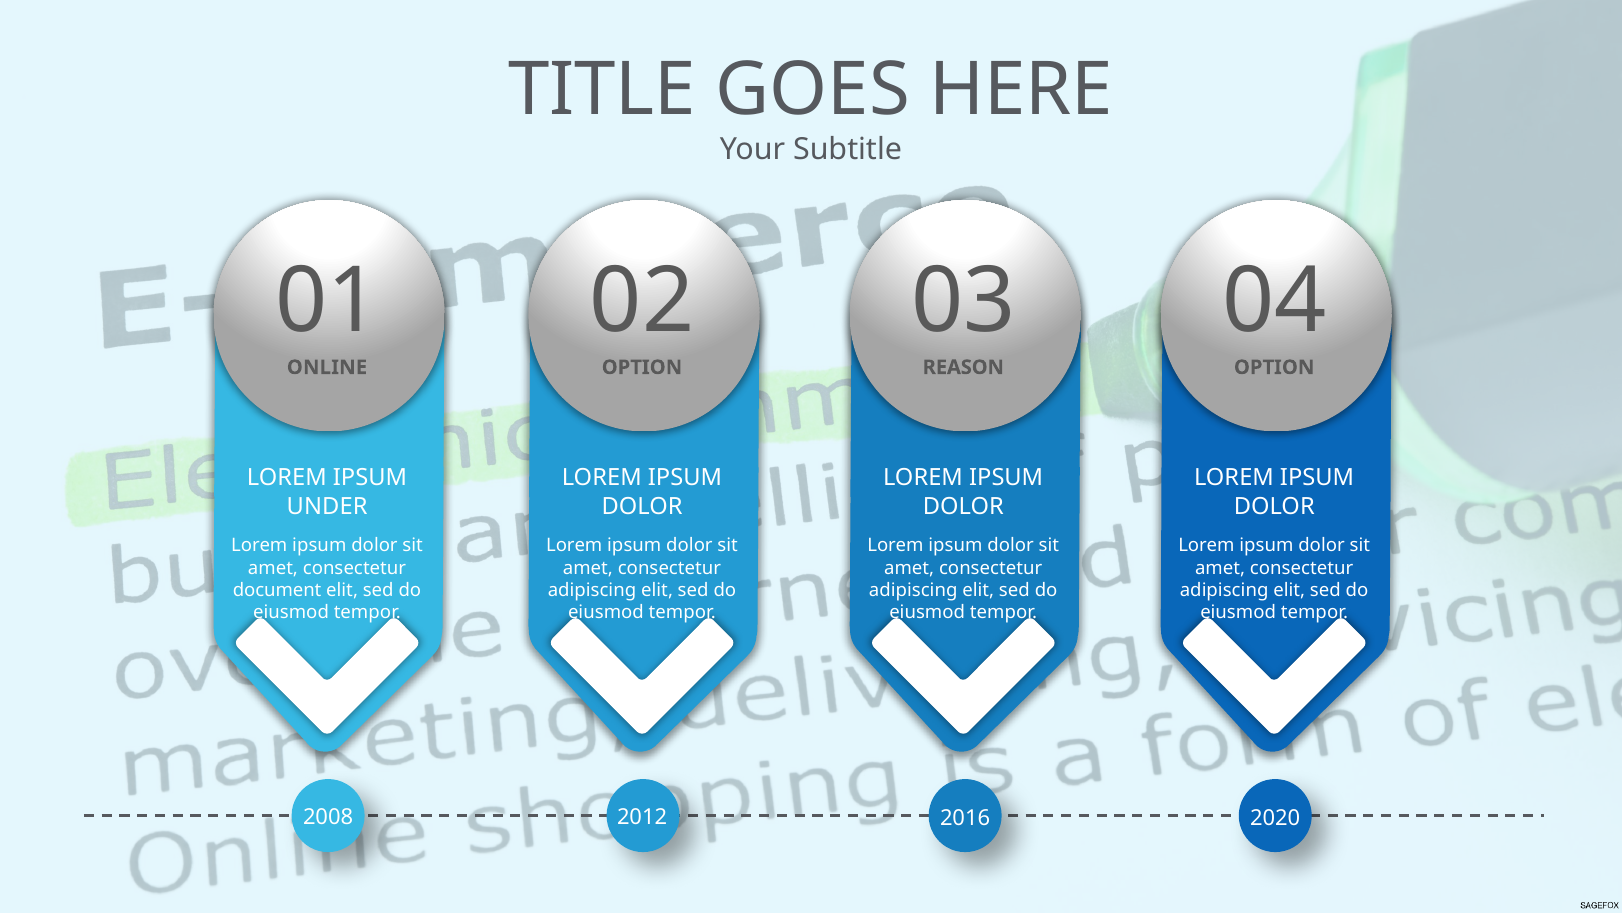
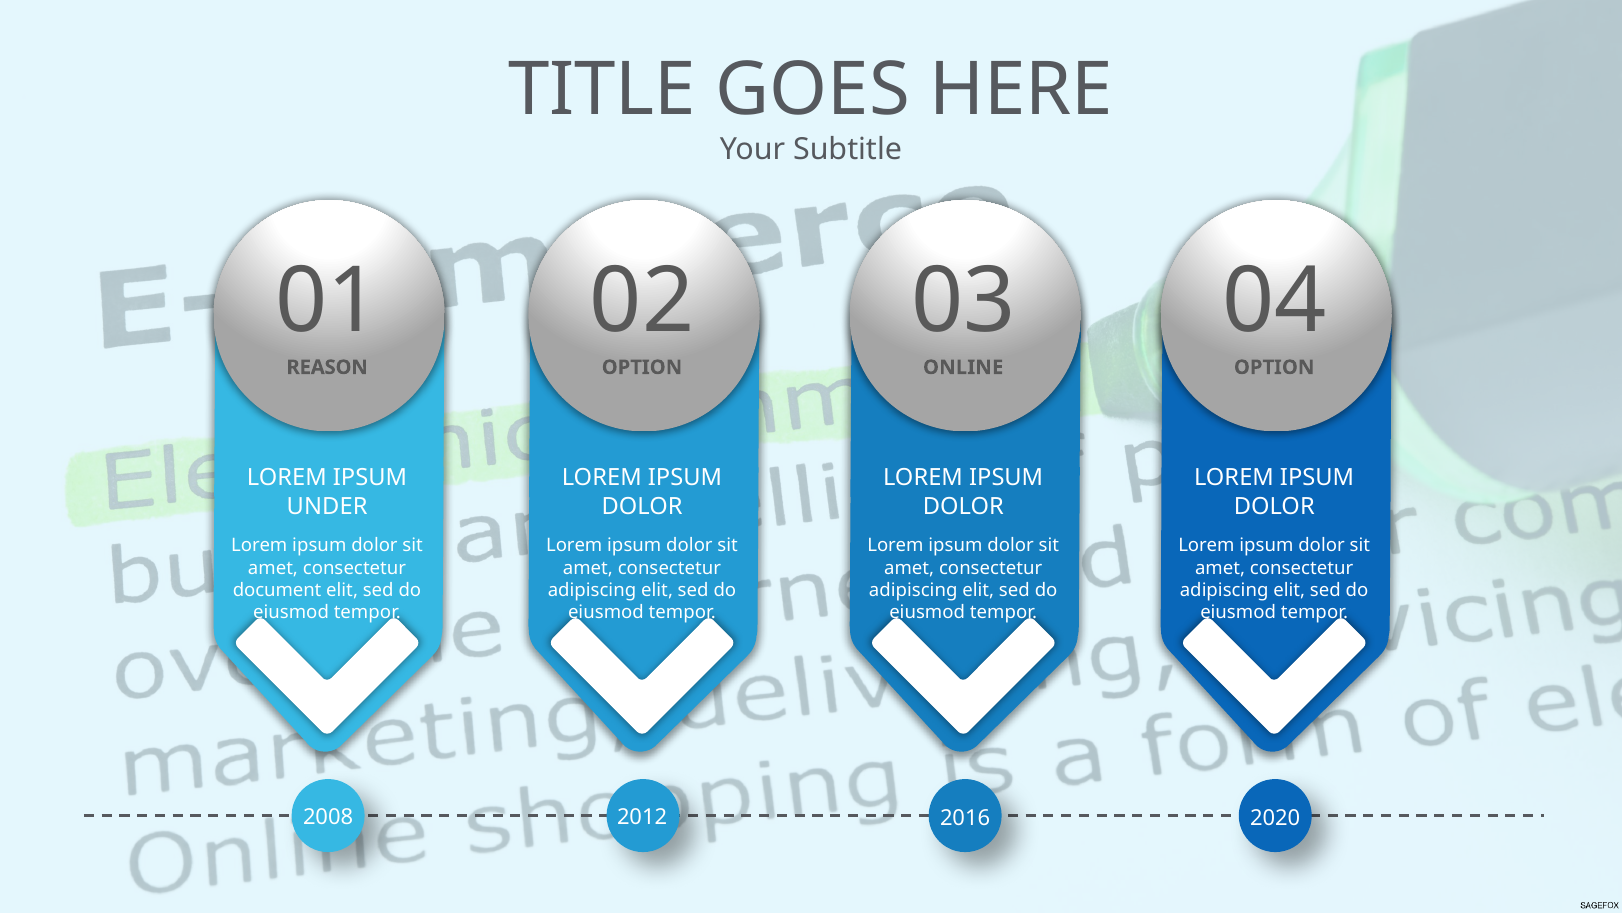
ONLINE: ONLINE -> REASON
REASON: REASON -> ONLINE
